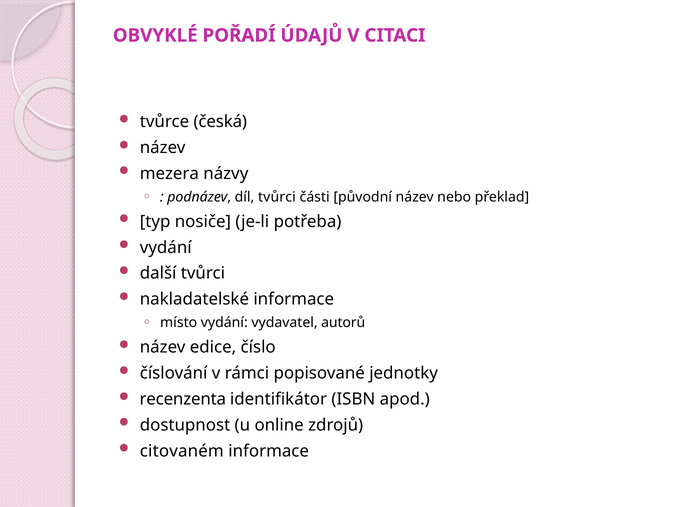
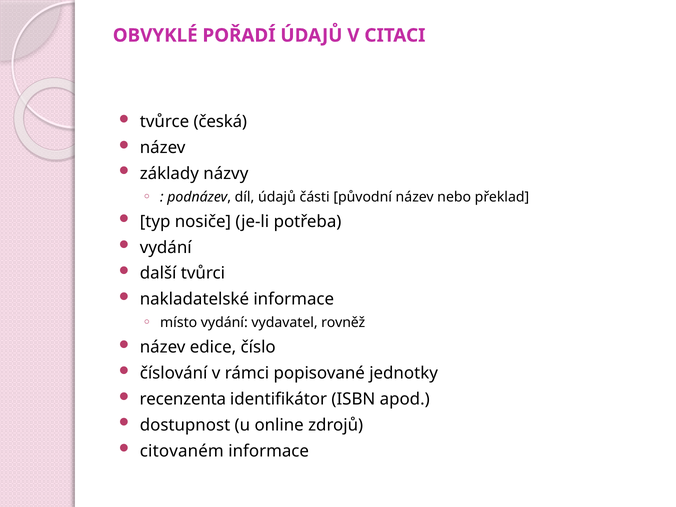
mezera: mezera -> základy
díl tvůrci: tvůrci -> údajů
autorů: autorů -> rovněž
